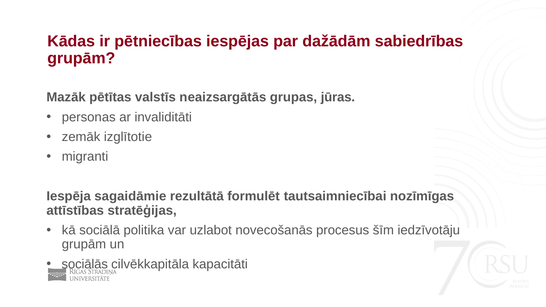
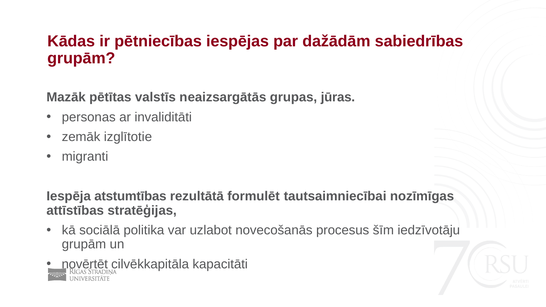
sagaidāmie: sagaidāmie -> atstumtības
sociālās: sociālās -> novērtēt
